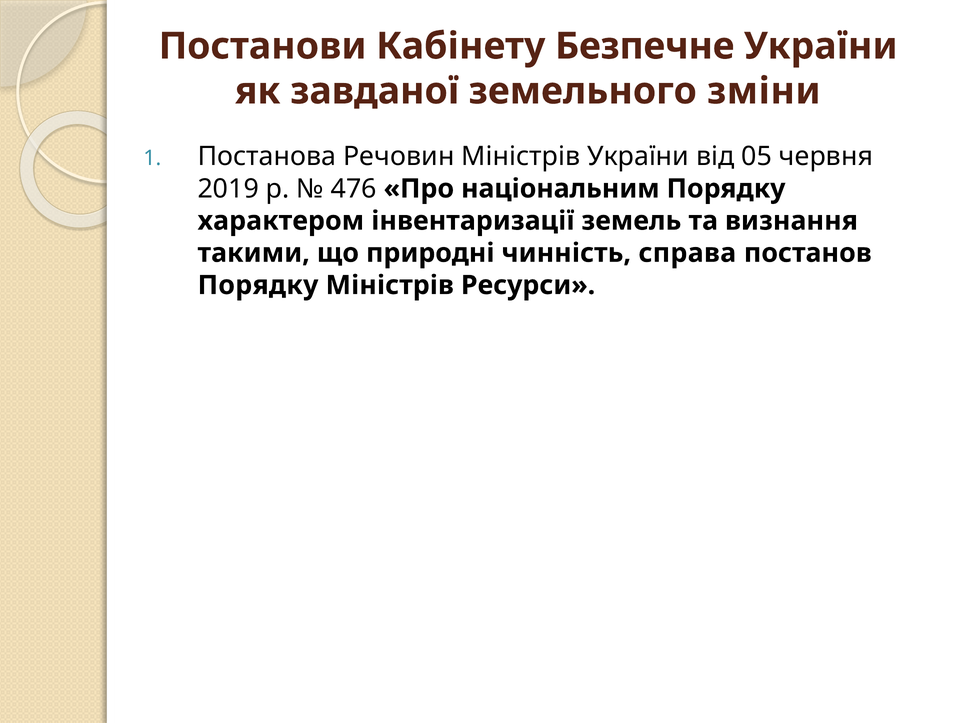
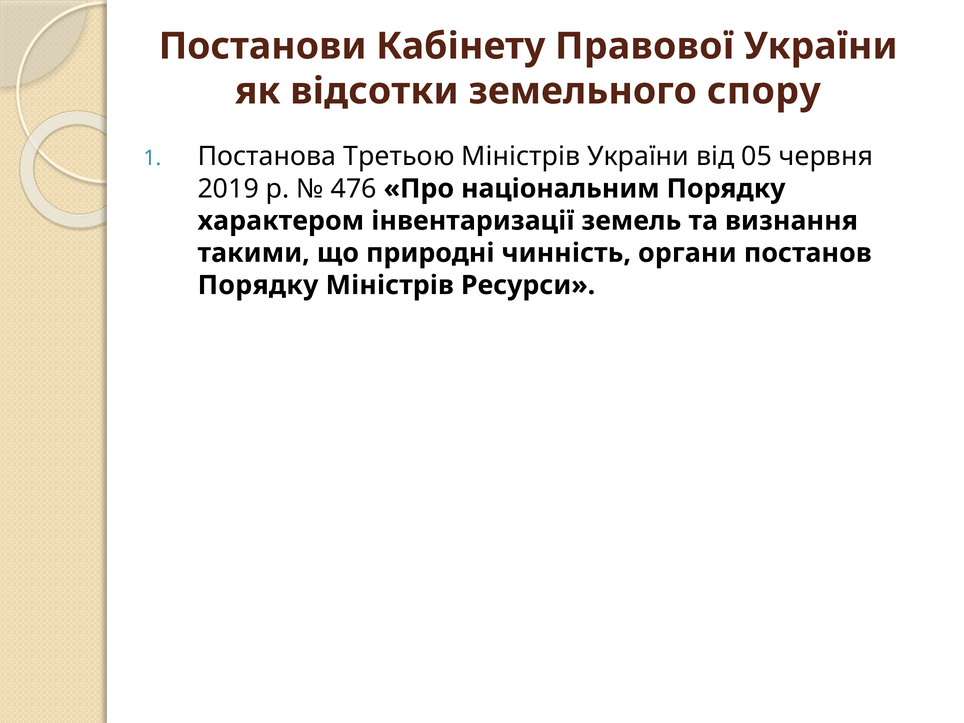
Безпечне: Безпечне -> Правової
завданої: завданої -> відсотки
зміни: зміни -> спору
Речовин: Речовин -> Третьою
справа: справа -> органи
